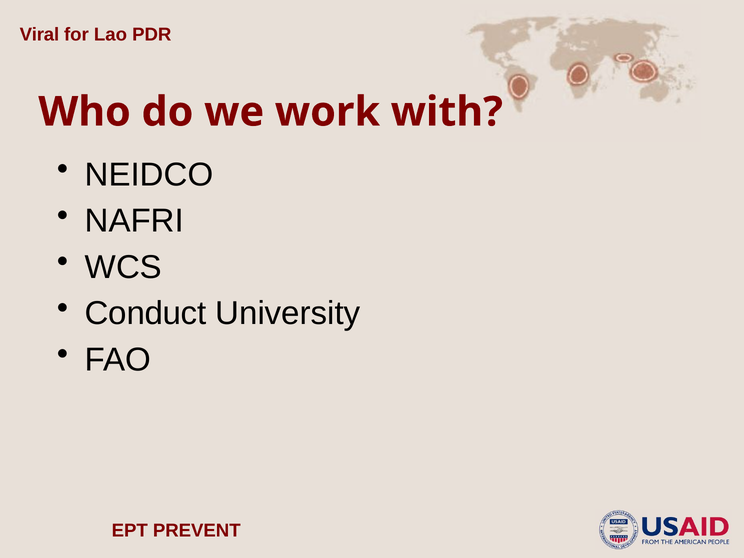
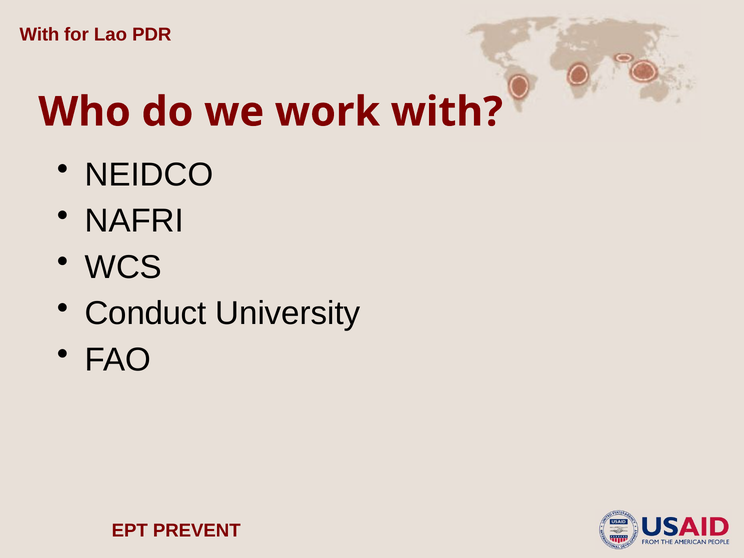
Viral at (39, 35): Viral -> With
